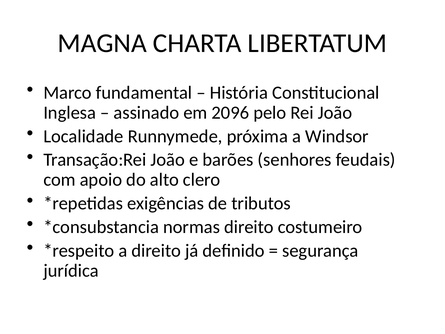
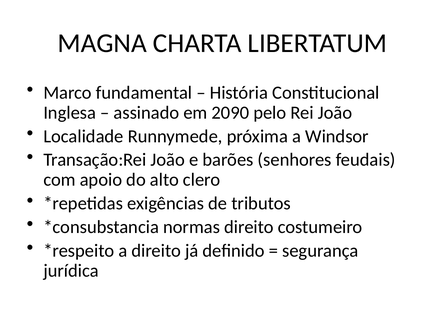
2096: 2096 -> 2090
